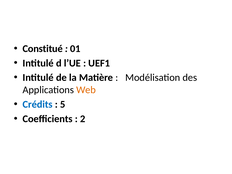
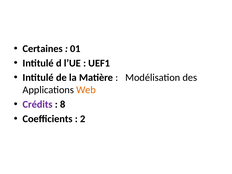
Constitué: Constitué -> Certaines
Crédits colour: blue -> purple
5: 5 -> 8
